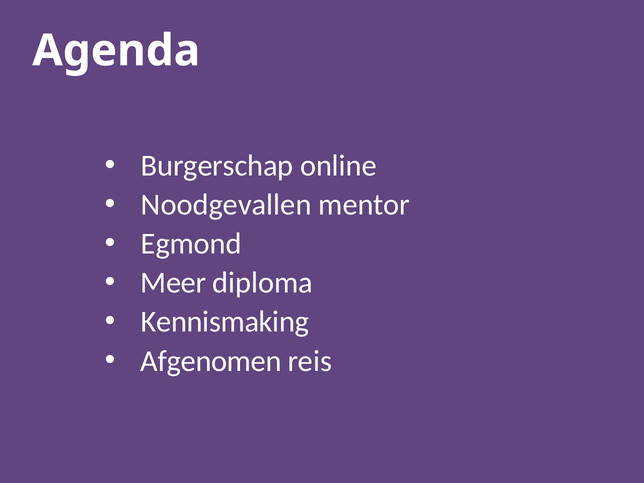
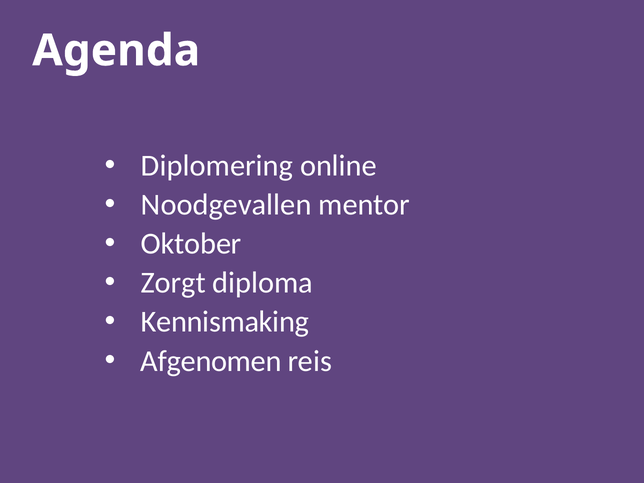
Burgerschap: Burgerschap -> Diplomering
Egmond: Egmond -> Oktober
Meer: Meer -> Zorgt
